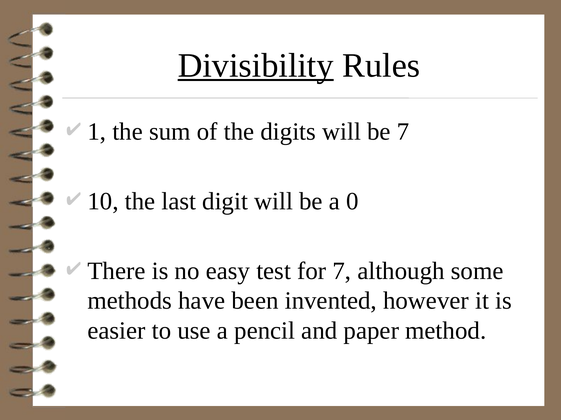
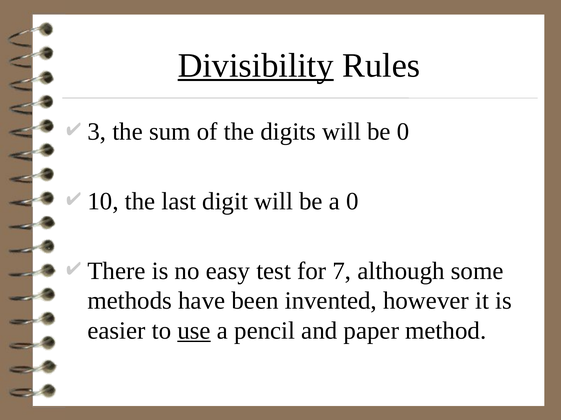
1: 1 -> 3
be 7: 7 -> 0
use underline: none -> present
